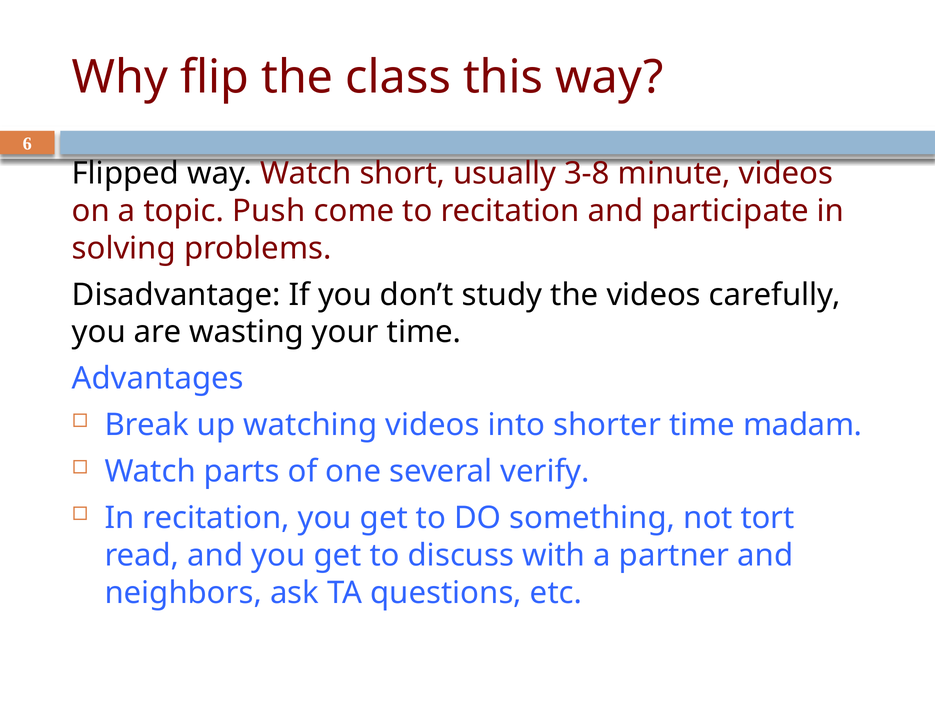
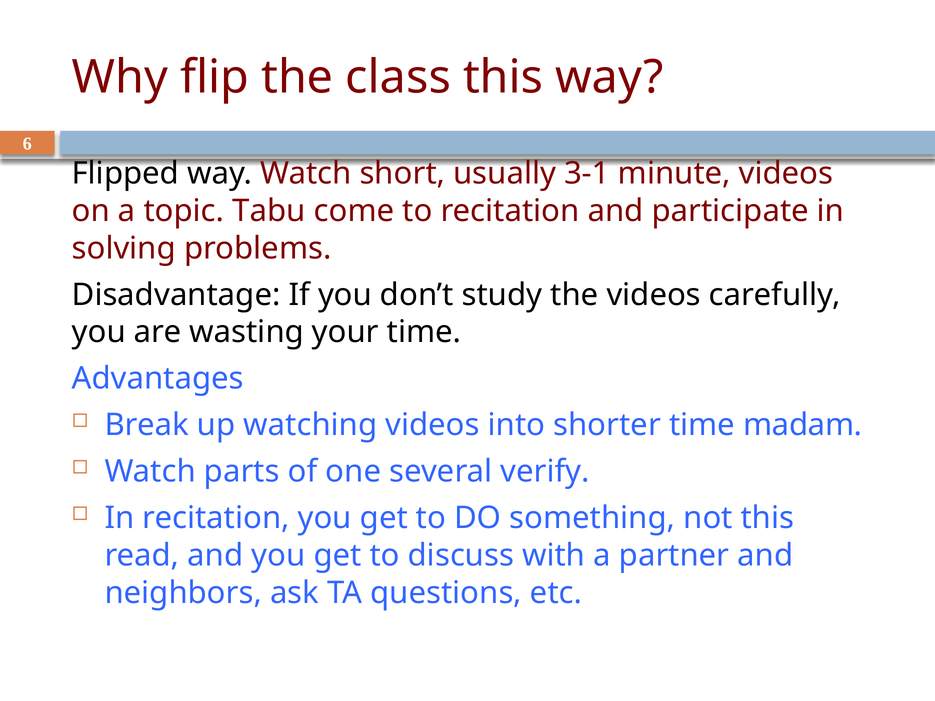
3-8: 3-8 -> 3-1
Push: Push -> Tabu
not tort: tort -> this
